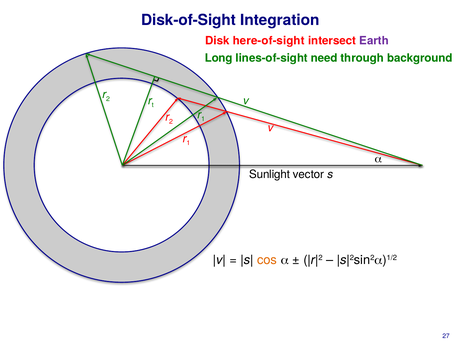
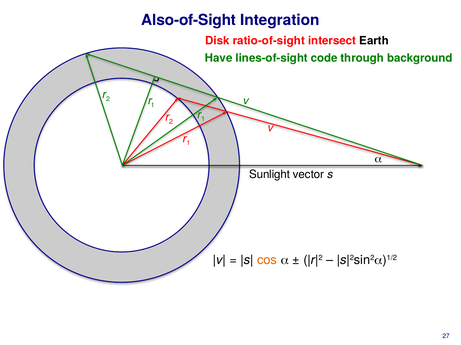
Disk-of-Sight: Disk-of-Sight -> Also-of-Sight
here-of-sight: here-of-sight -> ratio-of-sight
Earth colour: purple -> black
Long: Long -> Have
need: need -> code
